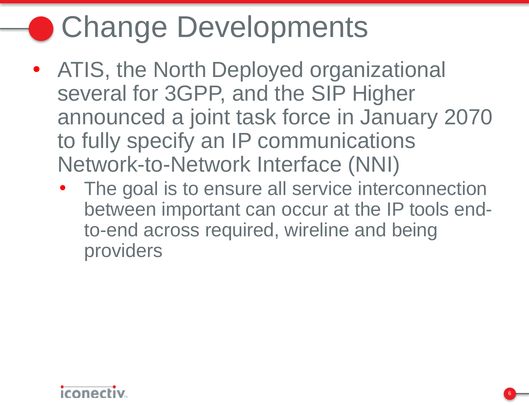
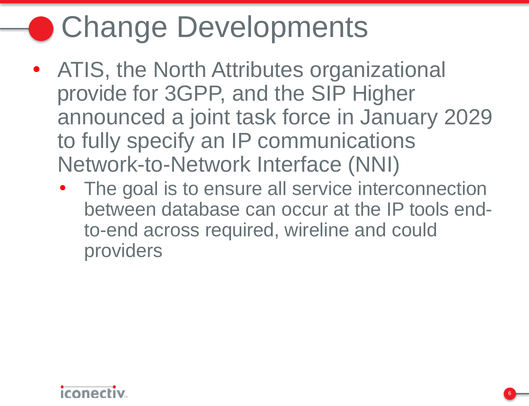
Deployed: Deployed -> Attributes
several: several -> provide
2070: 2070 -> 2029
important: important -> database
being: being -> could
